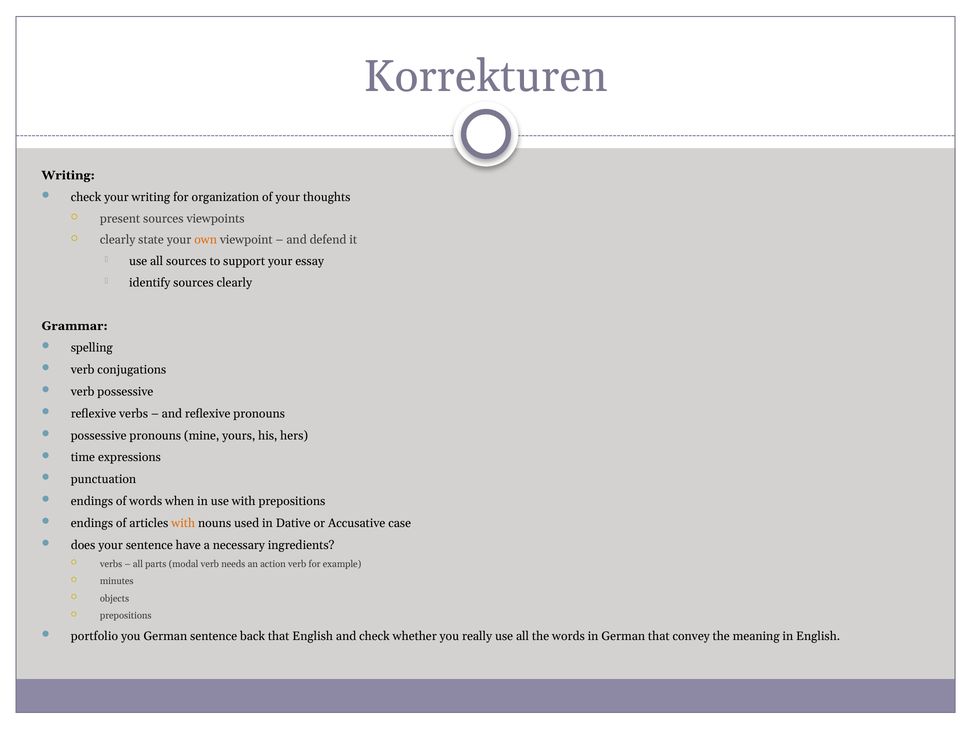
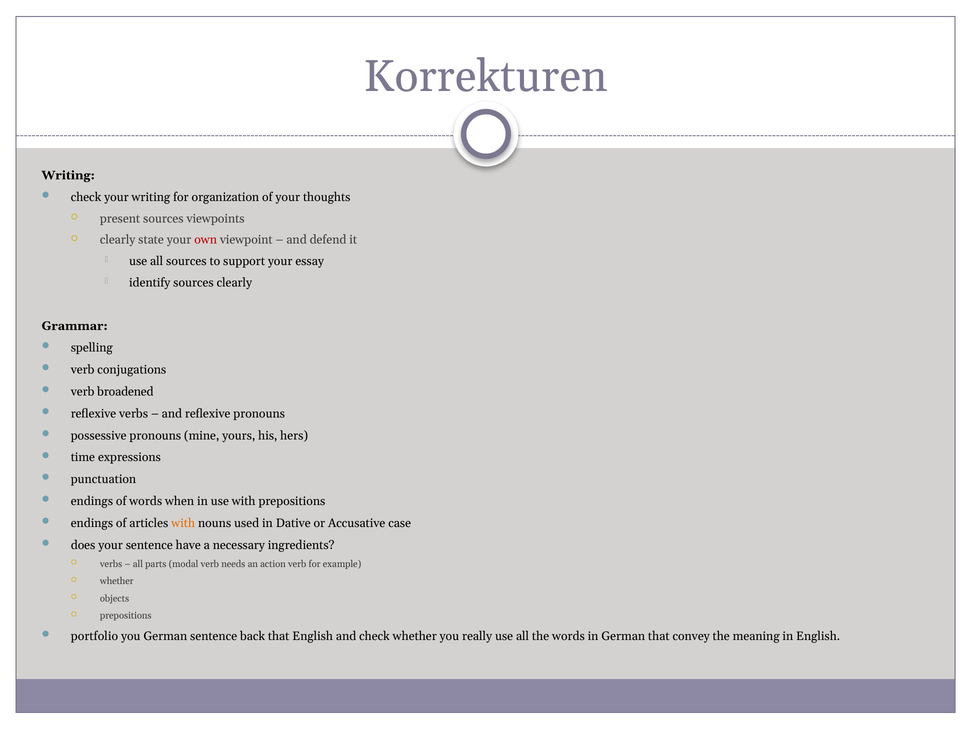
own colour: orange -> red
verb possessive: possessive -> broadened
minutes at (117, 581): minutes -> whether
